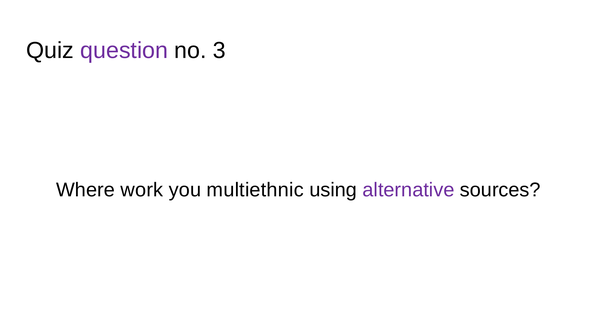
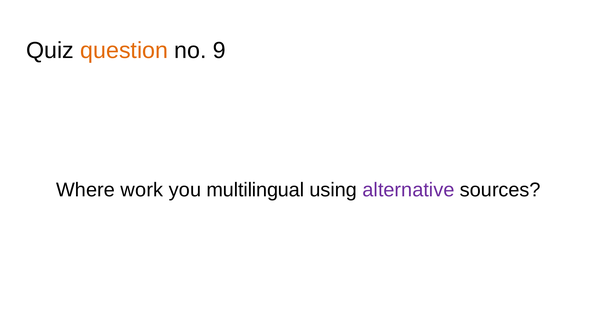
question colour: purple -> orange
3: 3 -> 9
multiethnic: multiethnic -> multilingual
